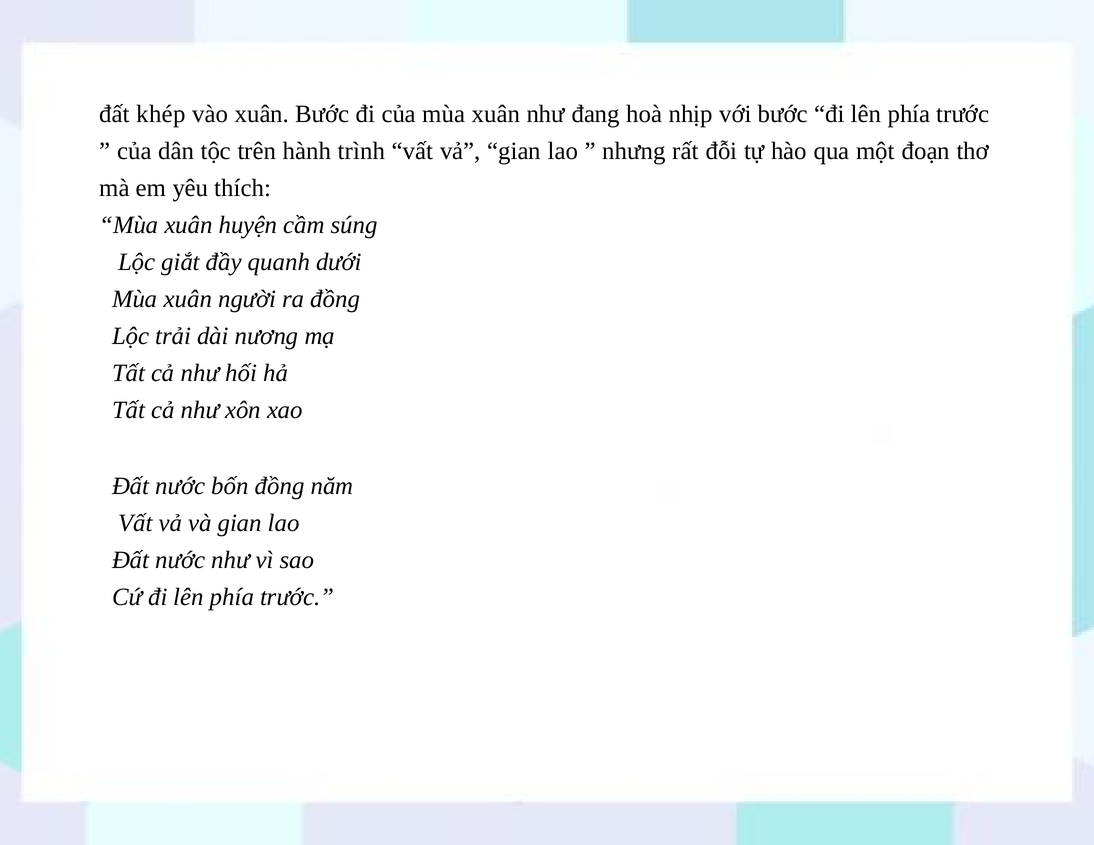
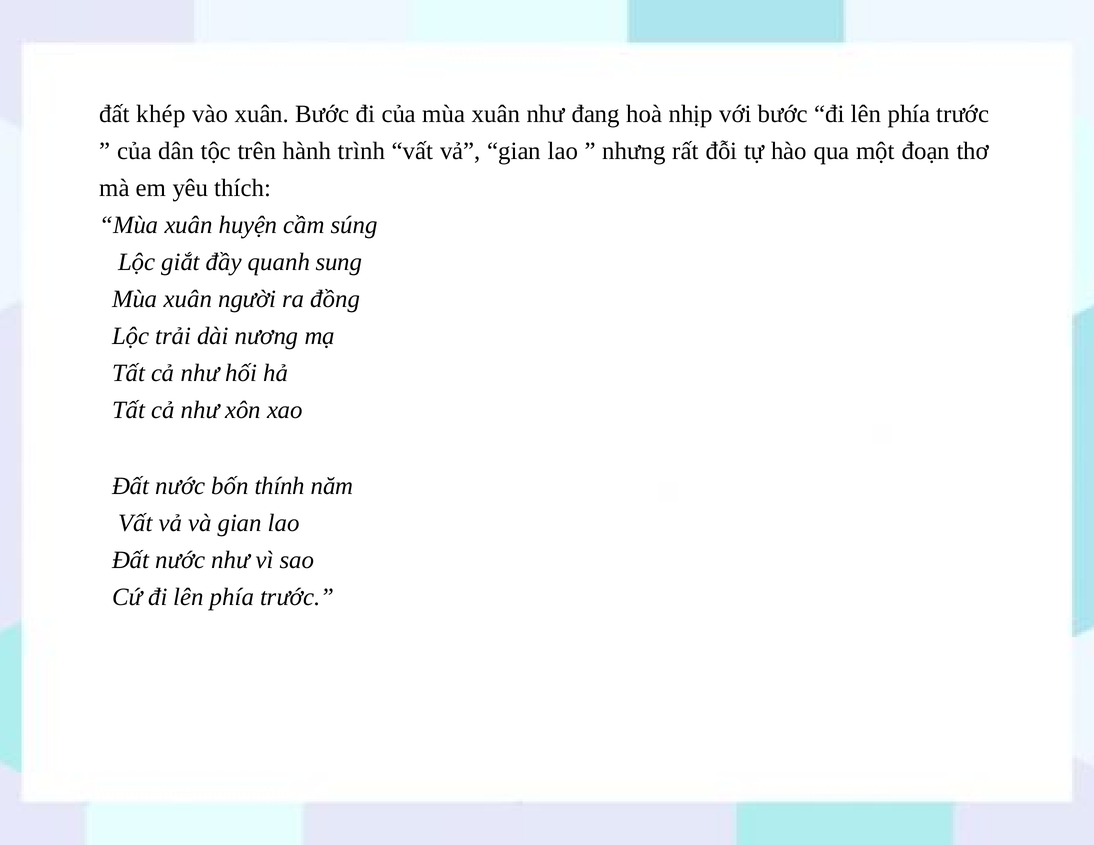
dưới: dưới -> sung
bốn đồng: đồng -> thính
